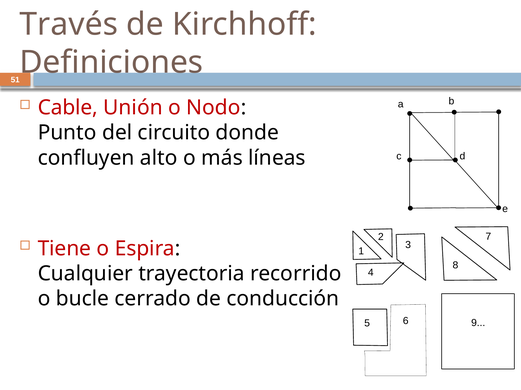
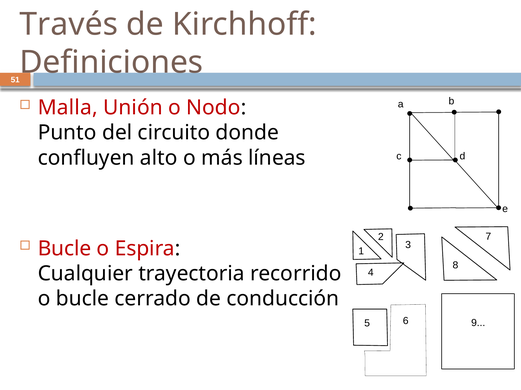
Cable: Cable -> Malla
Tiene at (64, 249): Tiene -> Bucle
